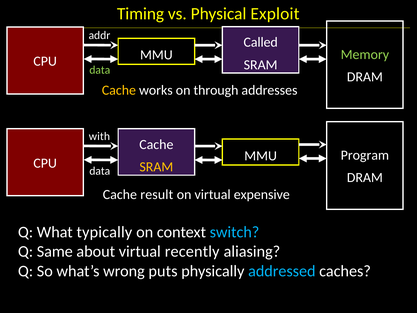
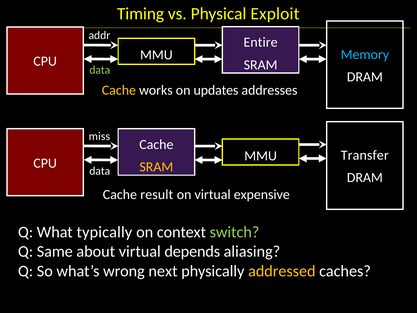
Called: Called -> Entire
Memory colour: light green -> light blue
through: through -> updates
with: with -> miss
Program: Program -> Transfer
switch colour: light blue -> light green
recently: recently -> depends
puts: puts -> next
addressed colour: light blue -> yellow
